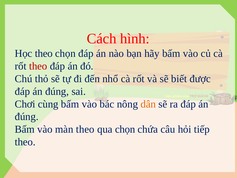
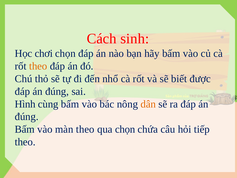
hình: hình -> sinh
Học theo: theo -> chơi
theo at (38, 66) colour: red -> orange
Chơi: Chơi -> Hình
